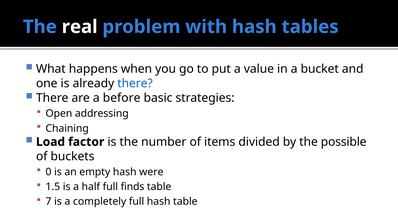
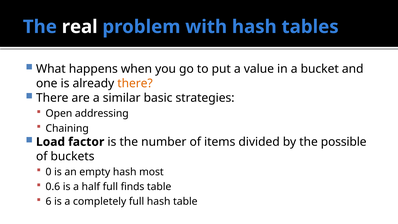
there at (135, 83) colour: blue -> orange
before: before -> similar
were: were -> most
1.5: 1.5 -> 0.6
7: 7 -> 6
